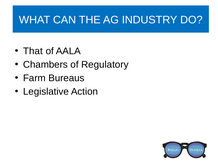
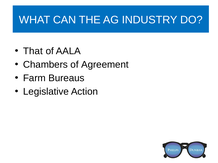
Regulatory: Regulatory -> Agreement
